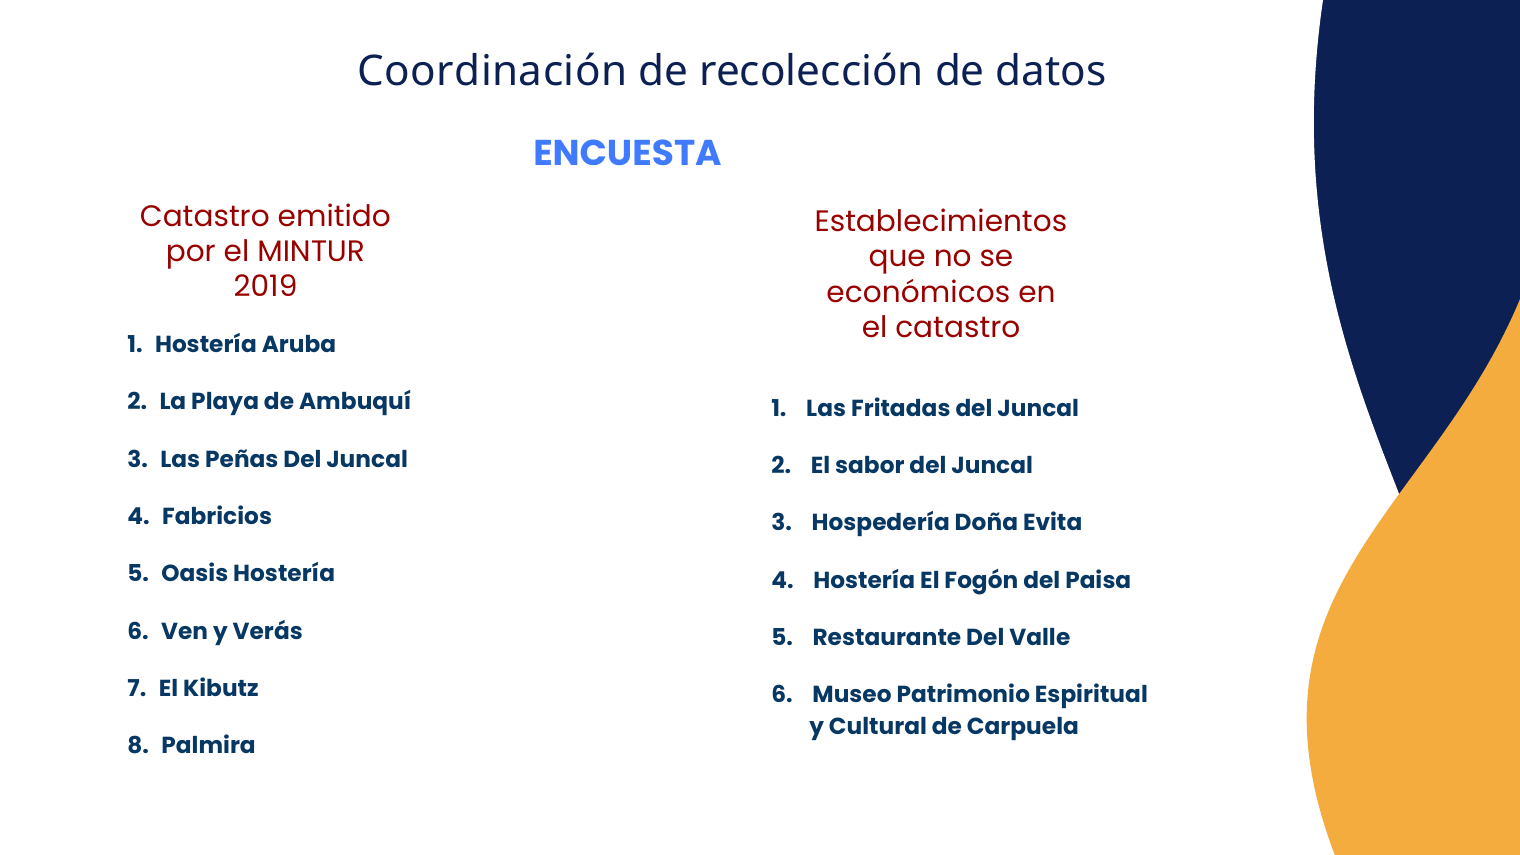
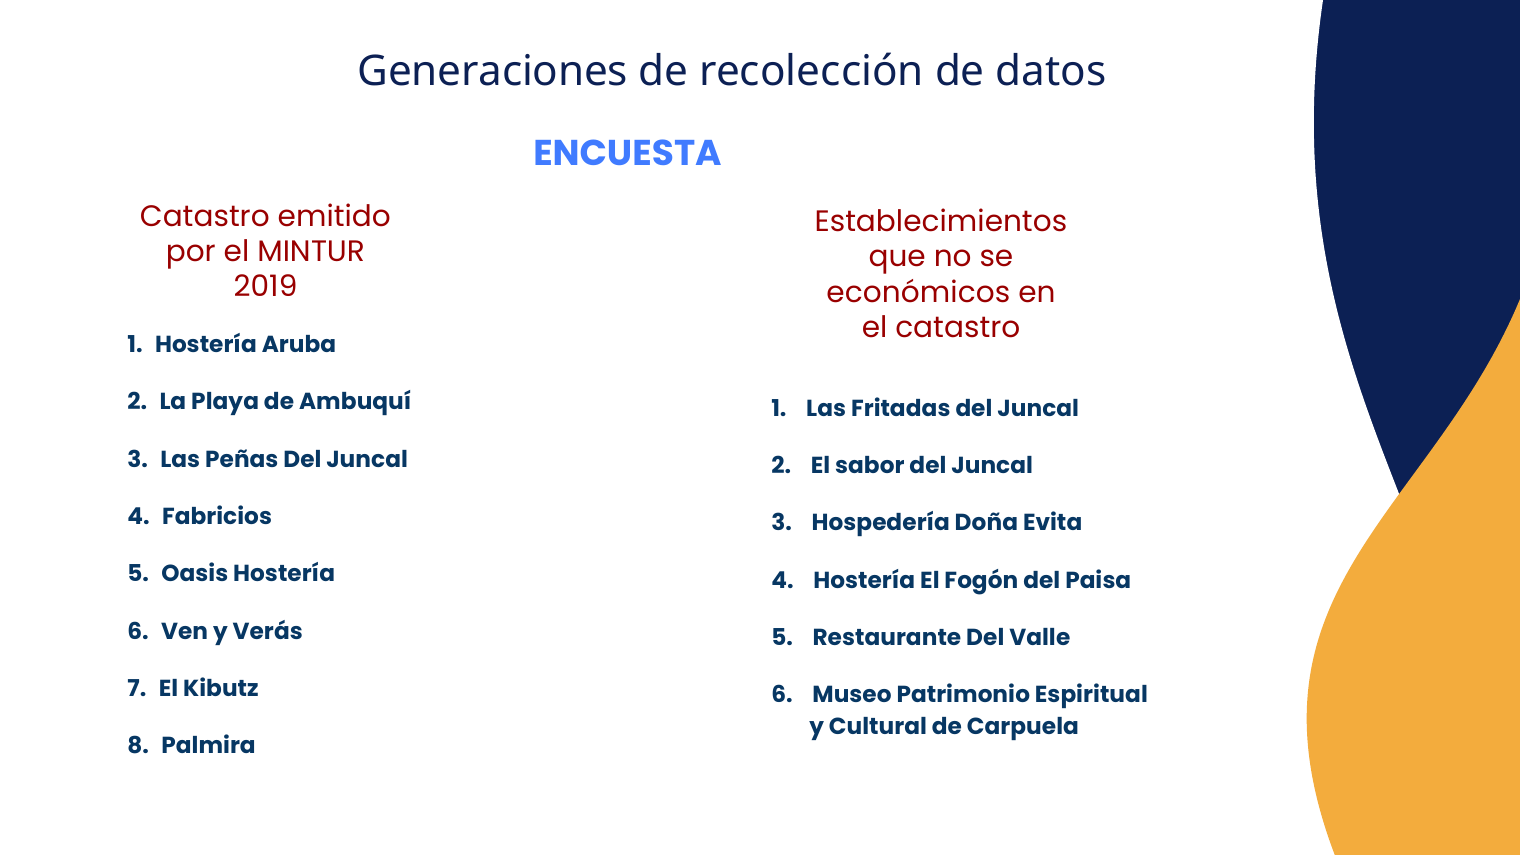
Coordinación: Coordinación -> Generaciones
